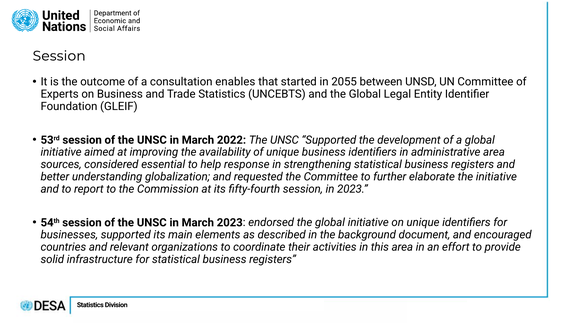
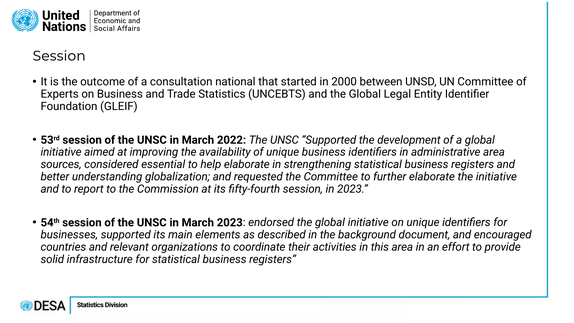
enables: enables -> national
2055: 2055 -> 2000
help response: response -> elaborate
